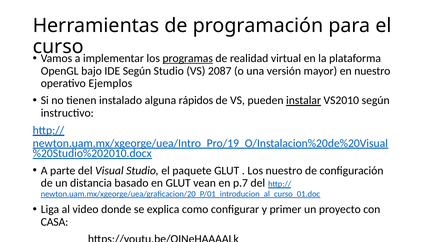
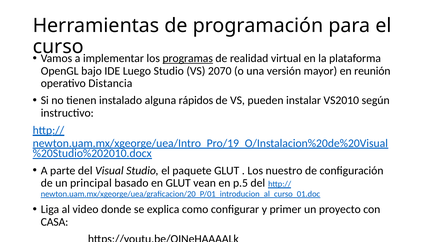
IDE Según: Según -> Luego
2087: 2087 -> 2070
en nuestro: nuestro -> reunión
Ejemplos: Ejemplos -> Distancia
instalar underline: present -> none
distancia: distancia -> principal
p.7: p.7 -> p.5
